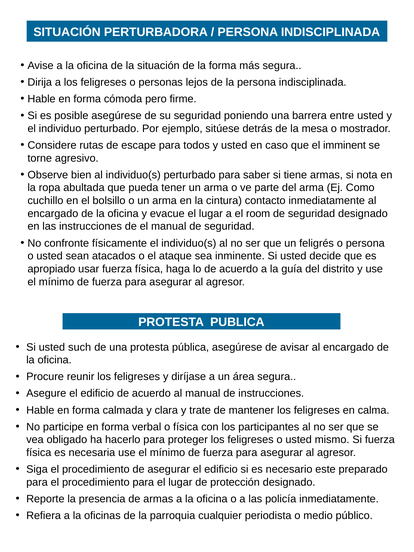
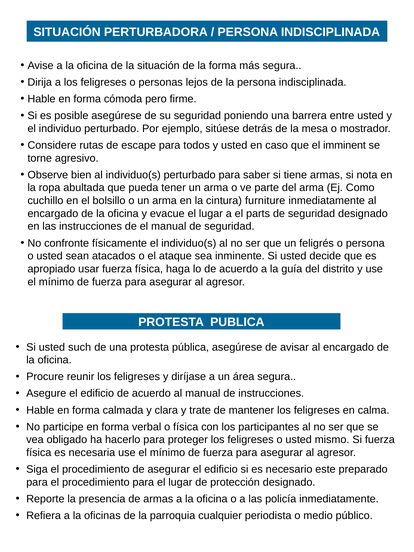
contacto: contacto -> furniture
room: room -> parts
